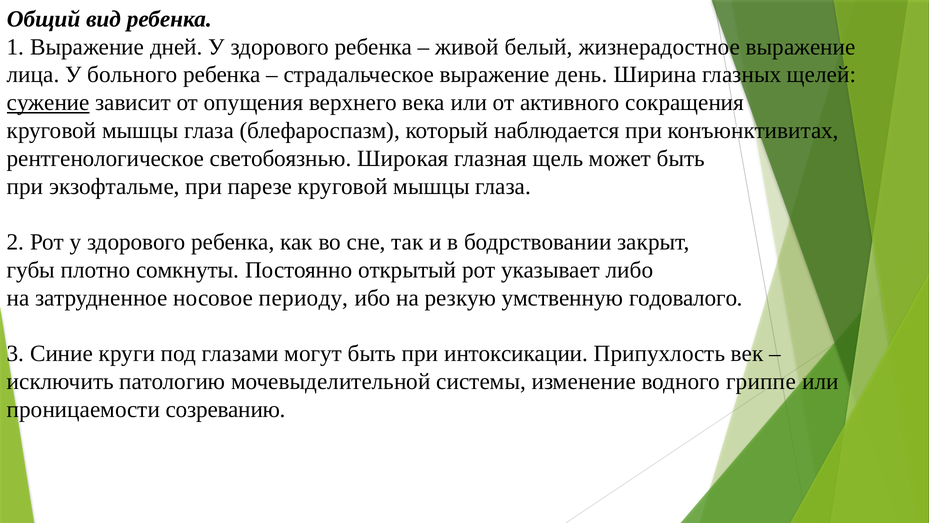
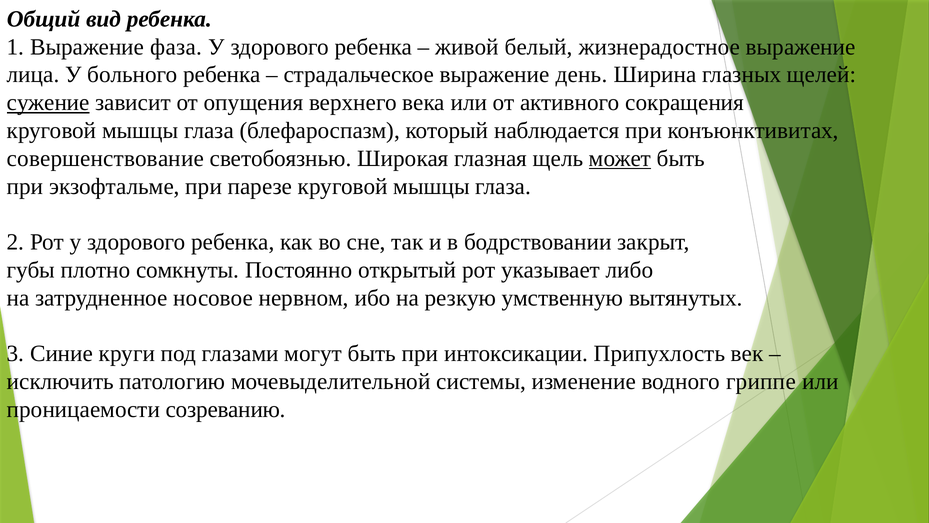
дней: дней -> фаза
рентгенологическое: рентгенологическое -> совершенствование
может underline: none -> present
периоду: периоду -> нервном
годовалого: годовалого -> вытянутых
